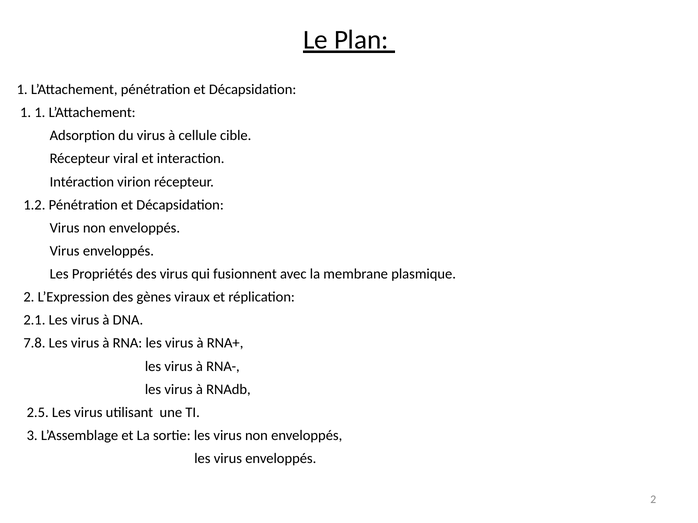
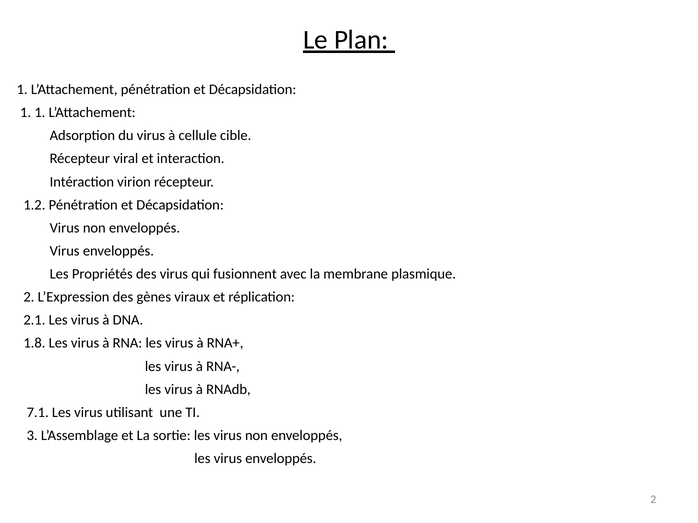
7.8: 7.8 -> 1.8
2.5: 2.5 -> 7.1
